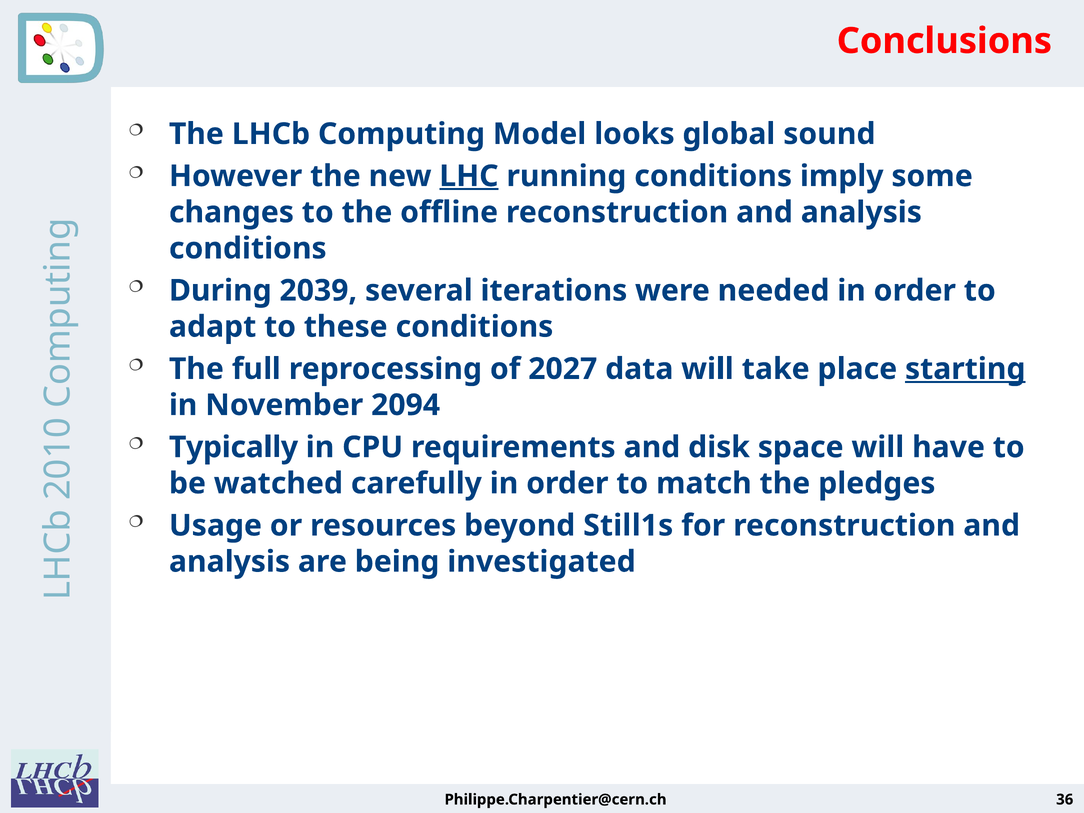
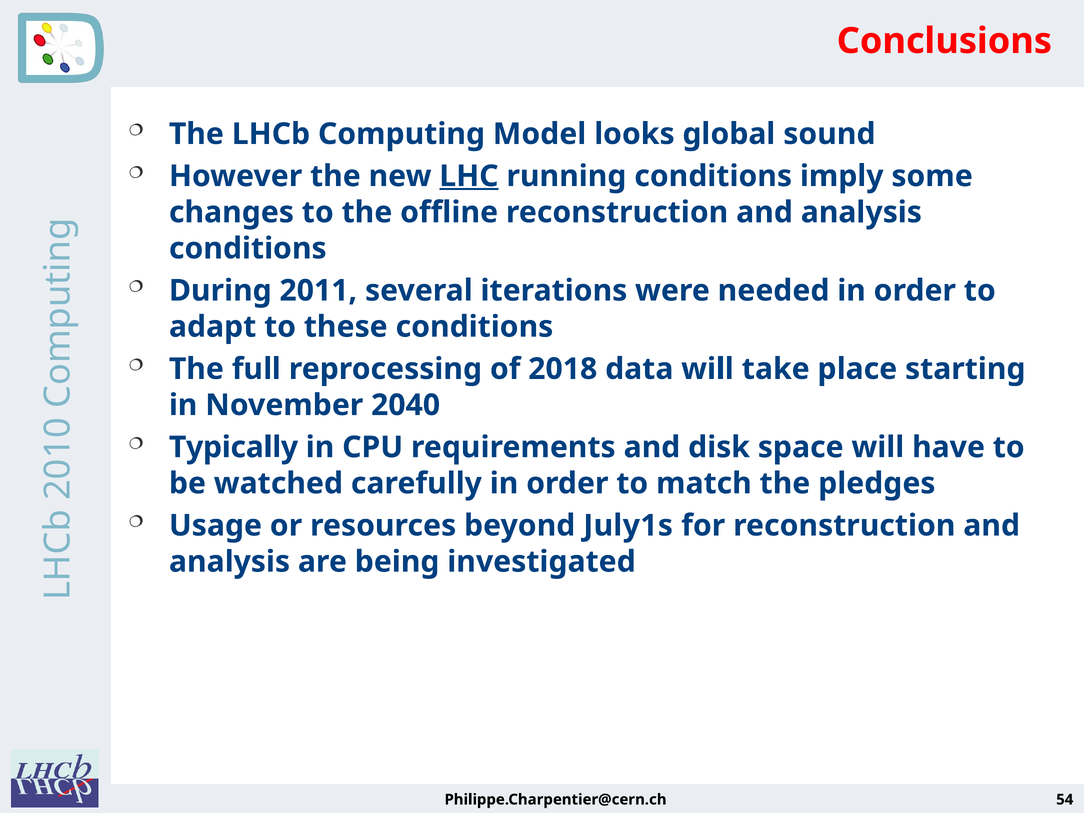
2039: 2039 -> 2011
2027: 2027 -> 2018
starting underline: present -> none
2094: 2094 -> 2040
Still1s: Still1s -> July1s
36: 36 -> 54
